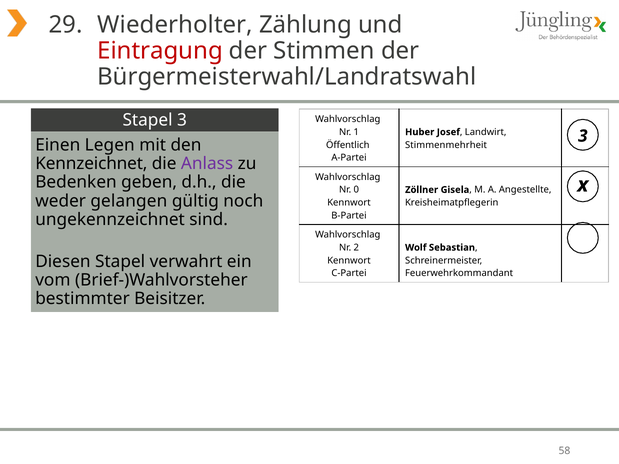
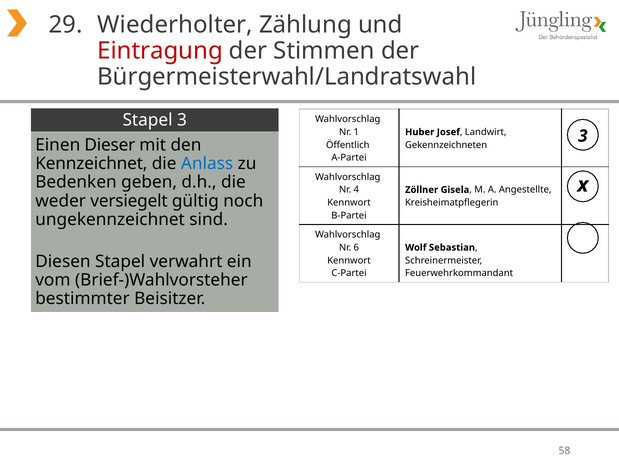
Legen: Legen -> Dieser
Stimmenmehrheit: Stimmenmehrheit -> Gekennzeichneten
Anlass colour: purple -> blue
0: 0 -> 4
gelangen: gelangen -> versiegelt
2: 2 -> 6
